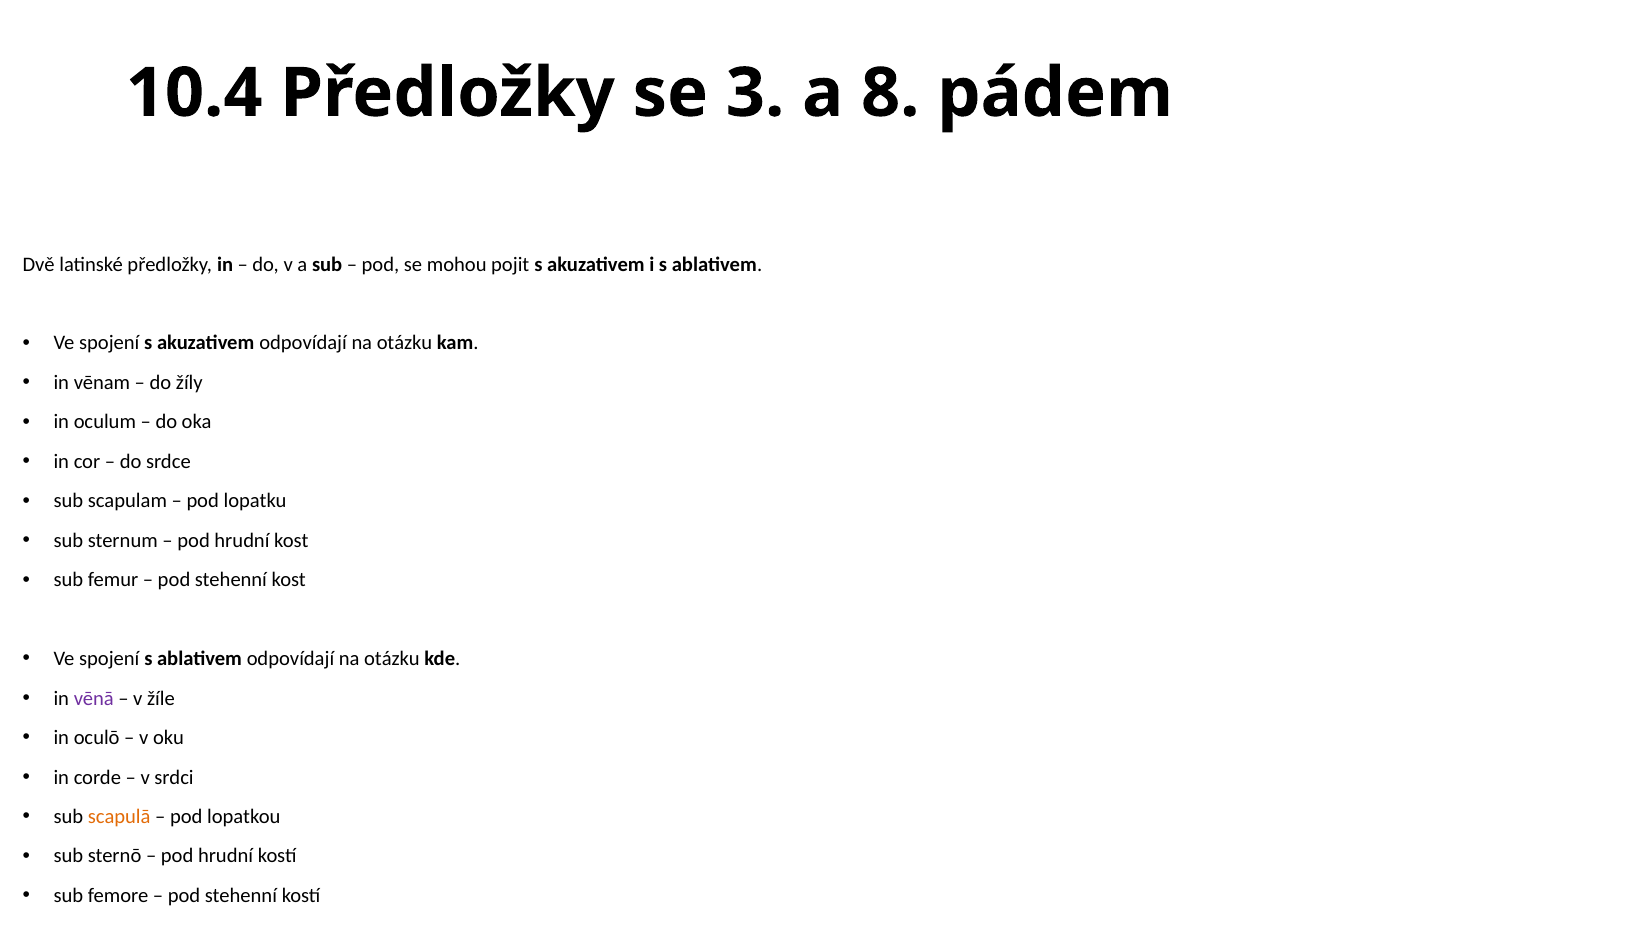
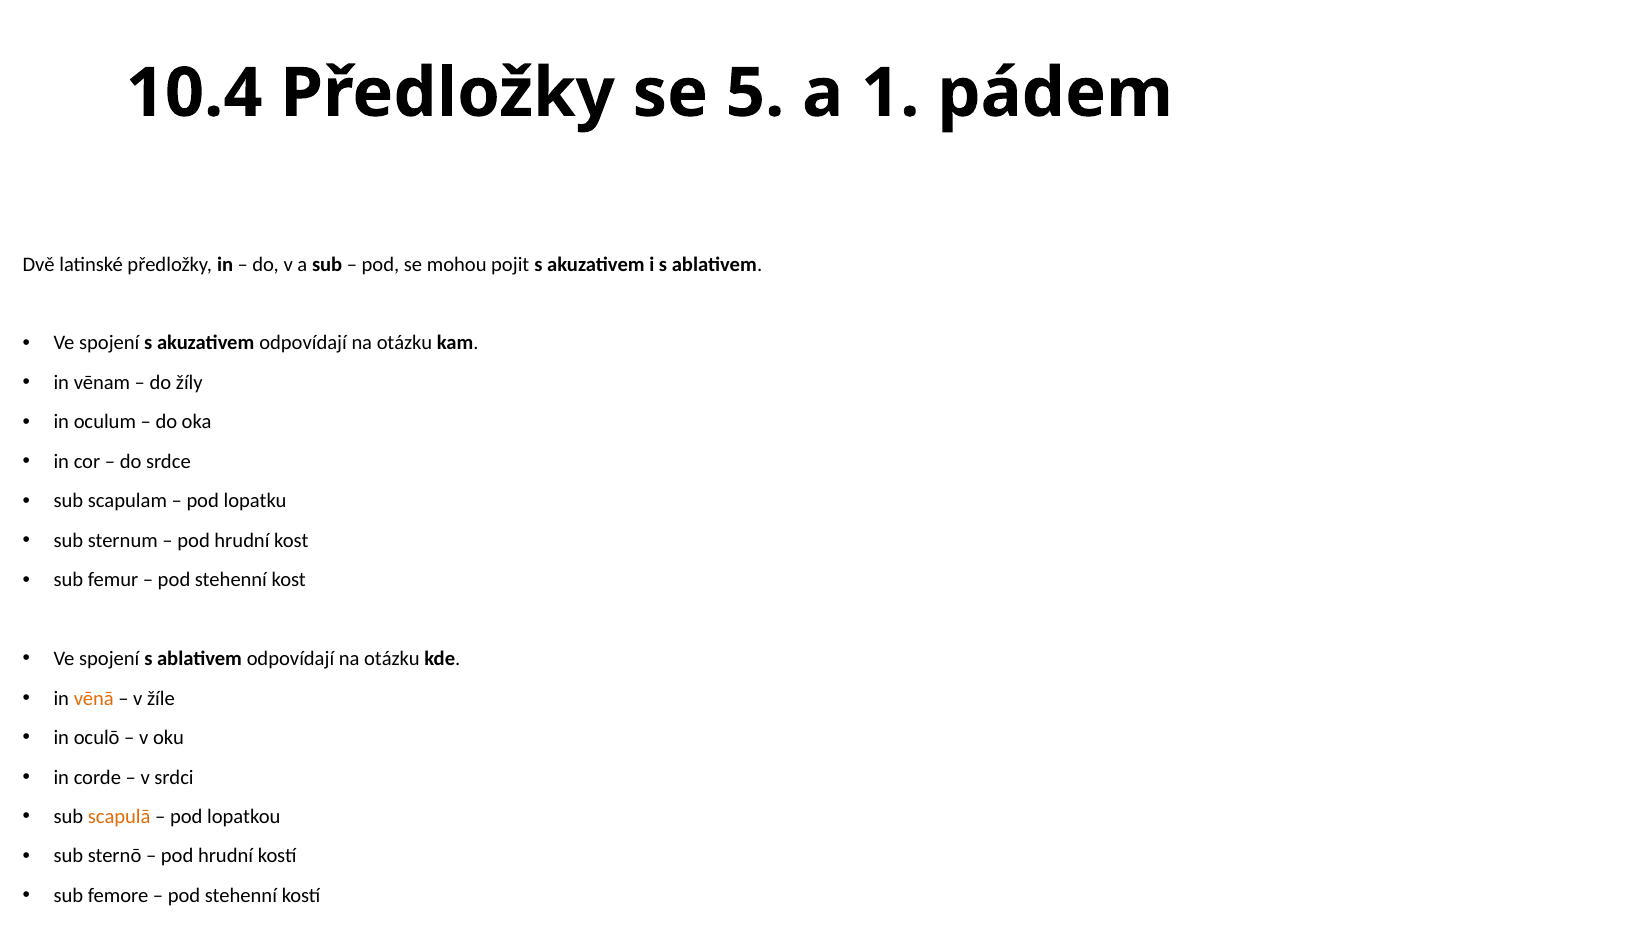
3: 3 -> 5
8: 8 -> 1
vēnā colour: purple -> orange
